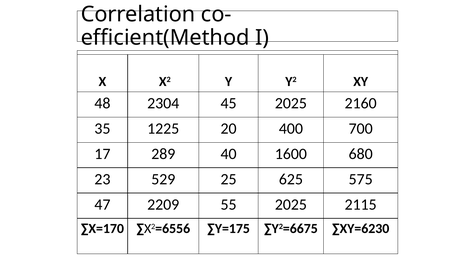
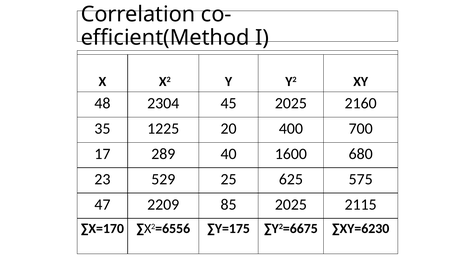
55: 55 -> 85
